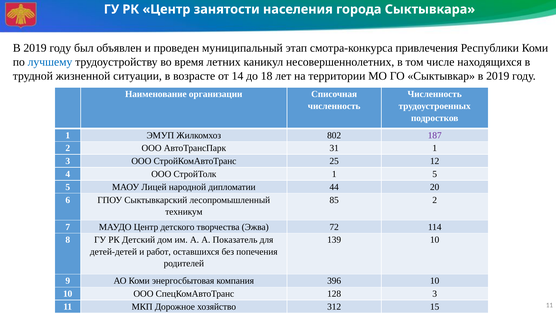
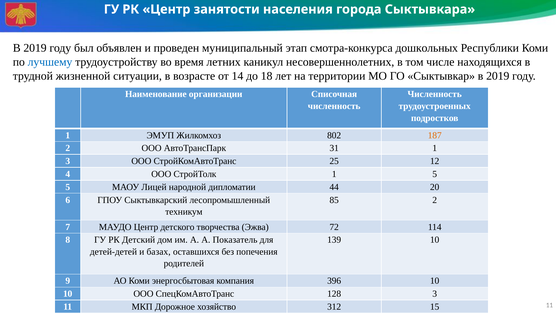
привлечения: привлечения -> дошкольных
187 colour: purple -> orange
работ: работ -> базах
